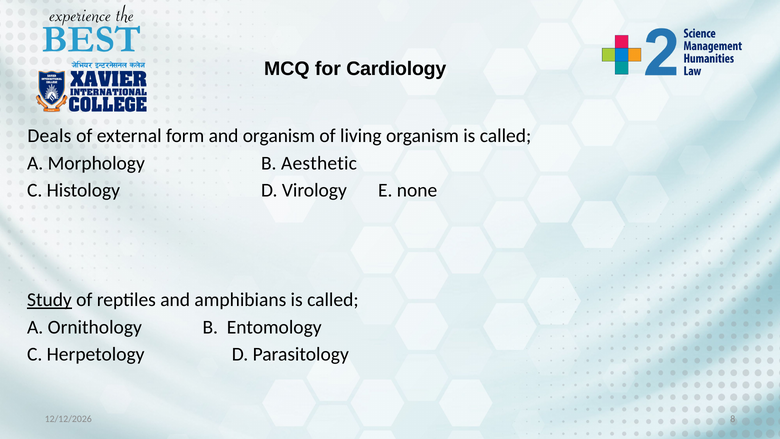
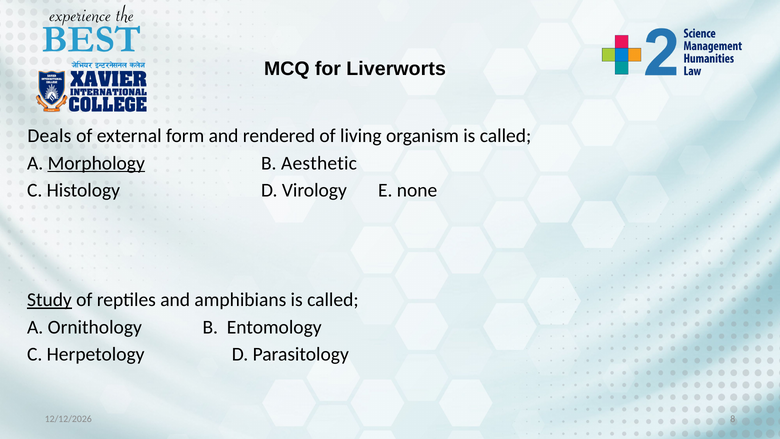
Cardiology: Cardiology -> Liverworts
and organism: organism -> rendered
Morphology underline: none -> present
